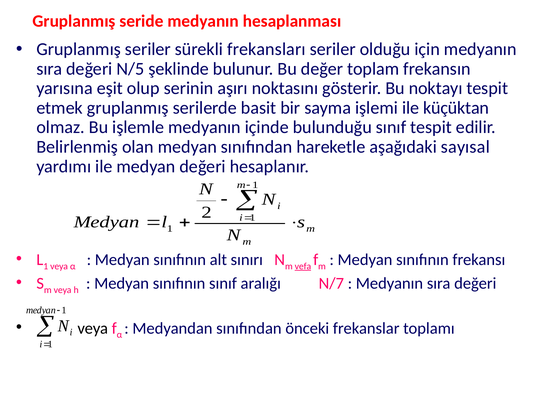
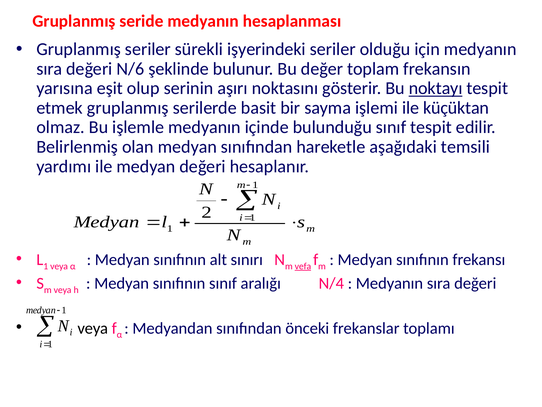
frekansları: frekansları -> işyerindeki
N/5: N/5 -> N/6
noktayı underline: none -> present
sayısal: sayısal -> temsili
N/7: N/7 -> N/4
